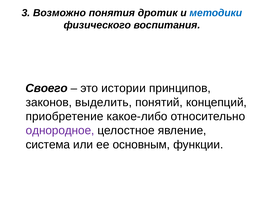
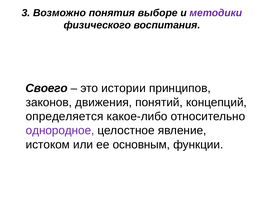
дротик: дротик -> выборе
методики colour: blue -> purple
выделить: выделить -> движения
приобретение: приобретение -> определяется
система: система -> истоком
